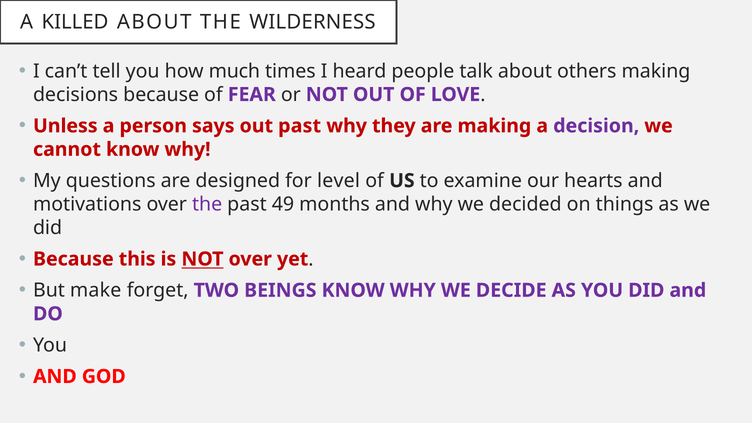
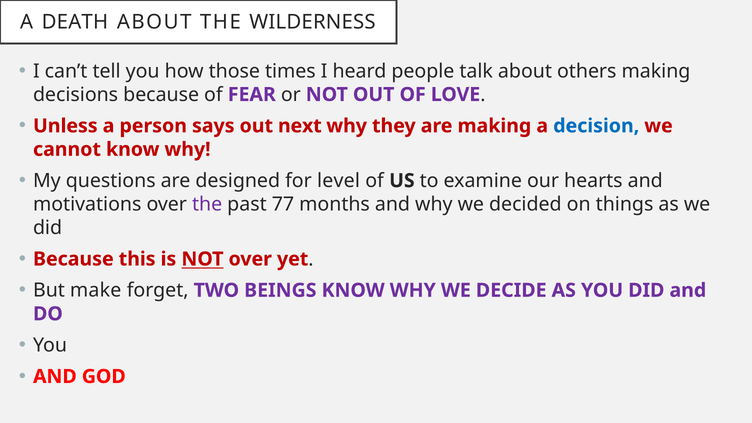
KILLED: KILLED -> DEATH
much: much -> those
out past: past -> next
decision colour: purple -> blue
49: 49 -> 77
